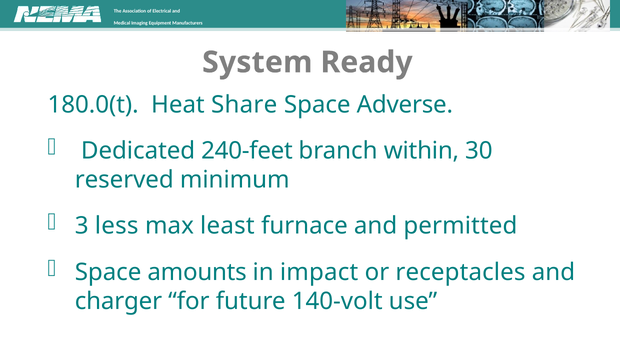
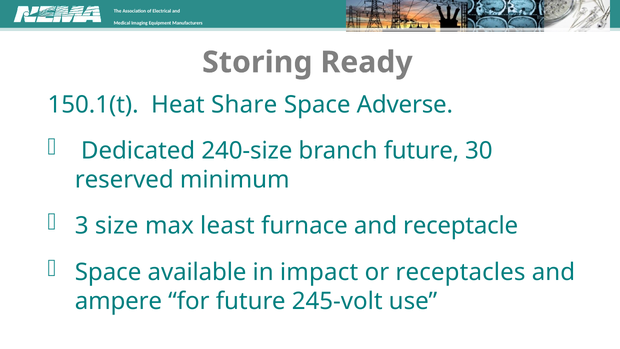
System: System -> Storing
180.0(t: 180.0(t -> 150.1(t
240-feet: 240-feet -> 240-size
branch within: within -> future
less: less -> size
permitted: permitted -> receptacle
amounts: amounts -> available
charger: charger -> ampere
140-volt: 140-volt -> 245-volt
